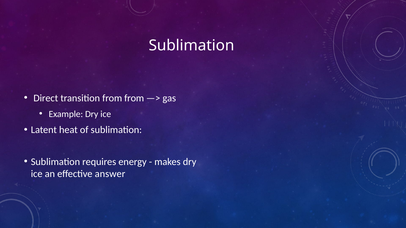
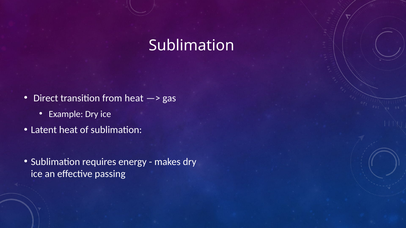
from from: from -> heat
answer: answer -> passing
